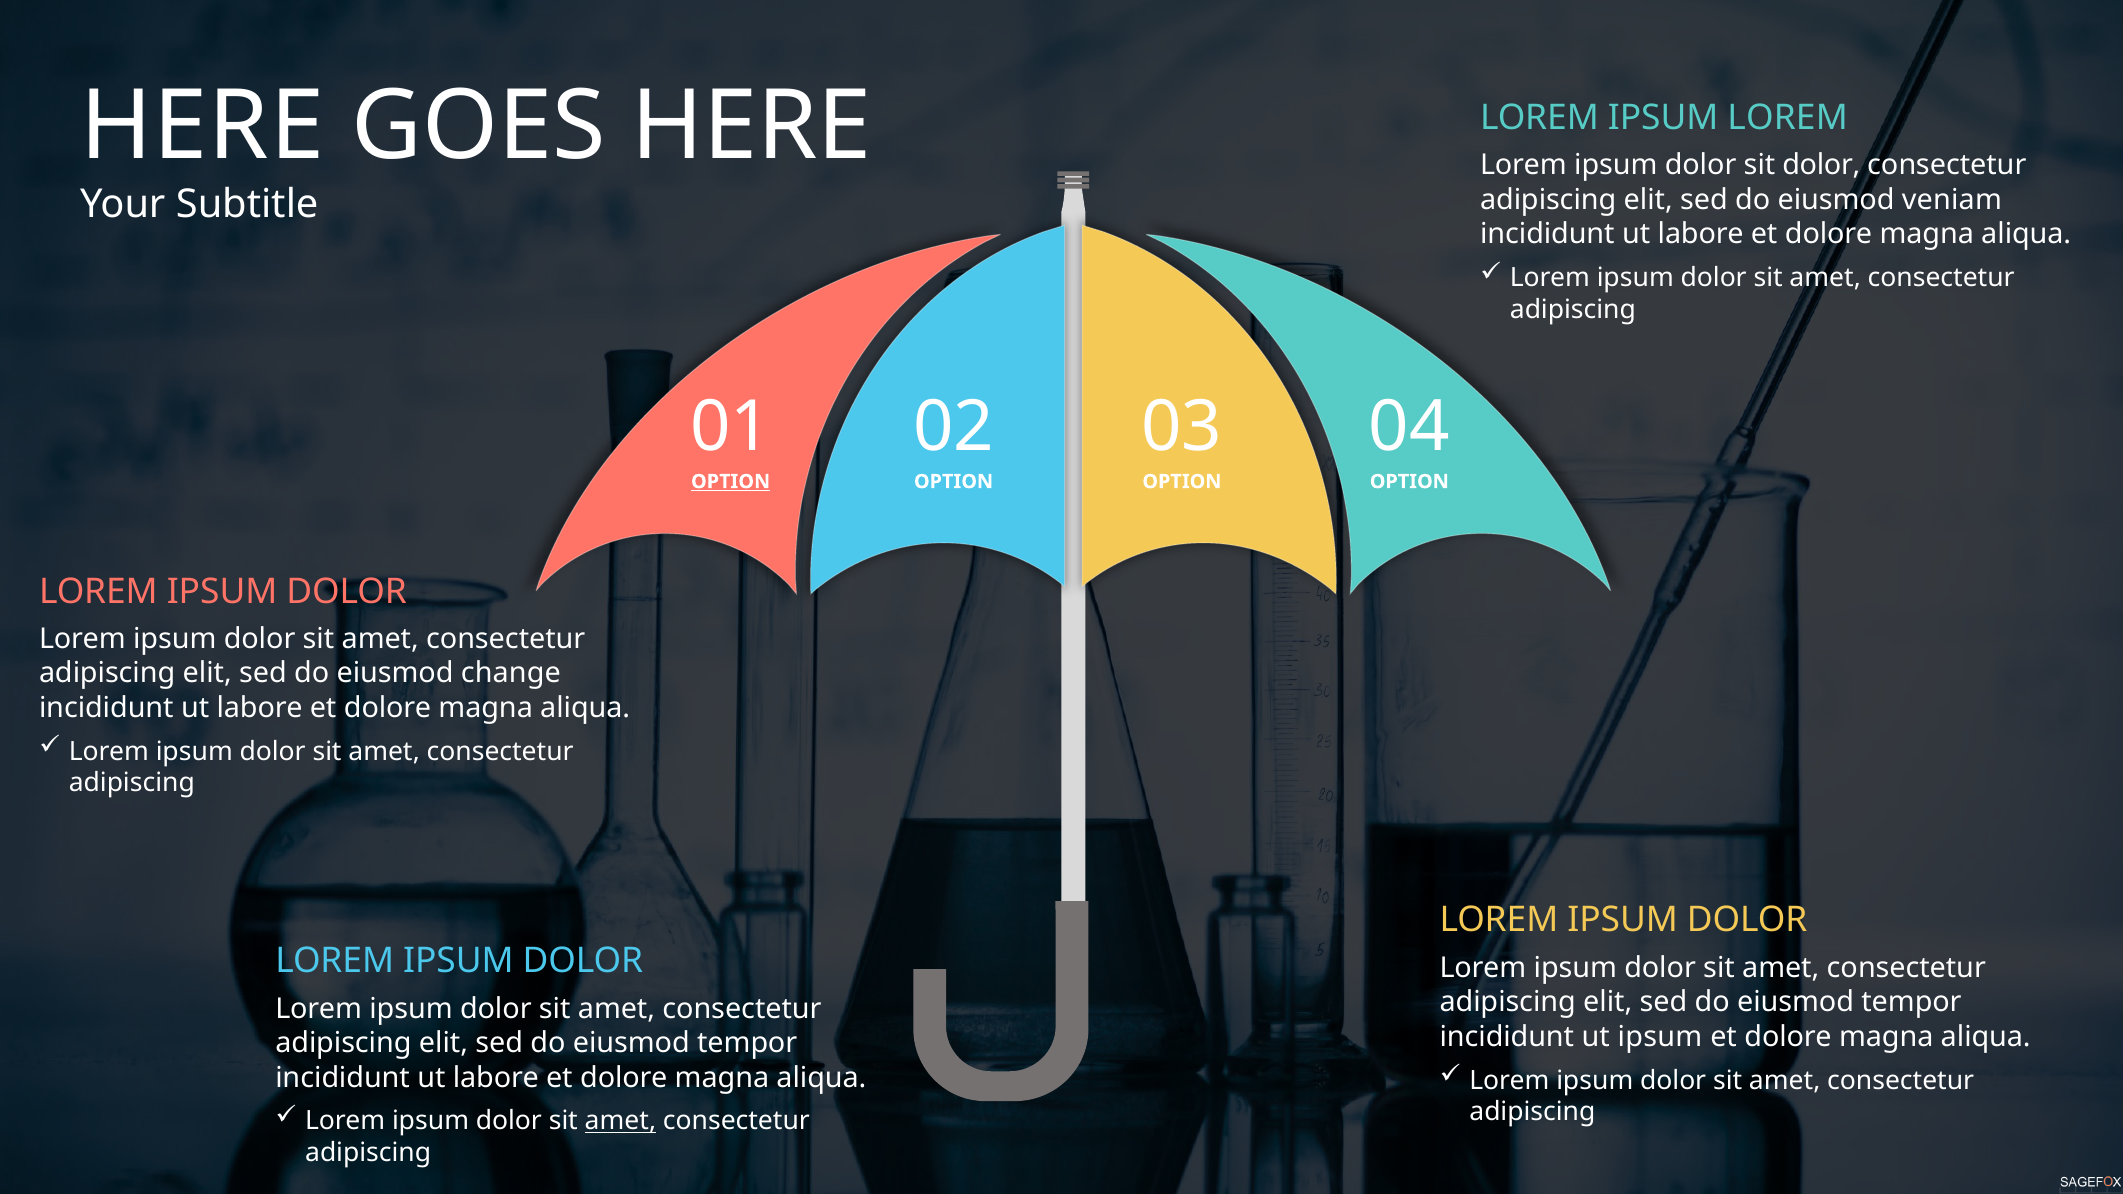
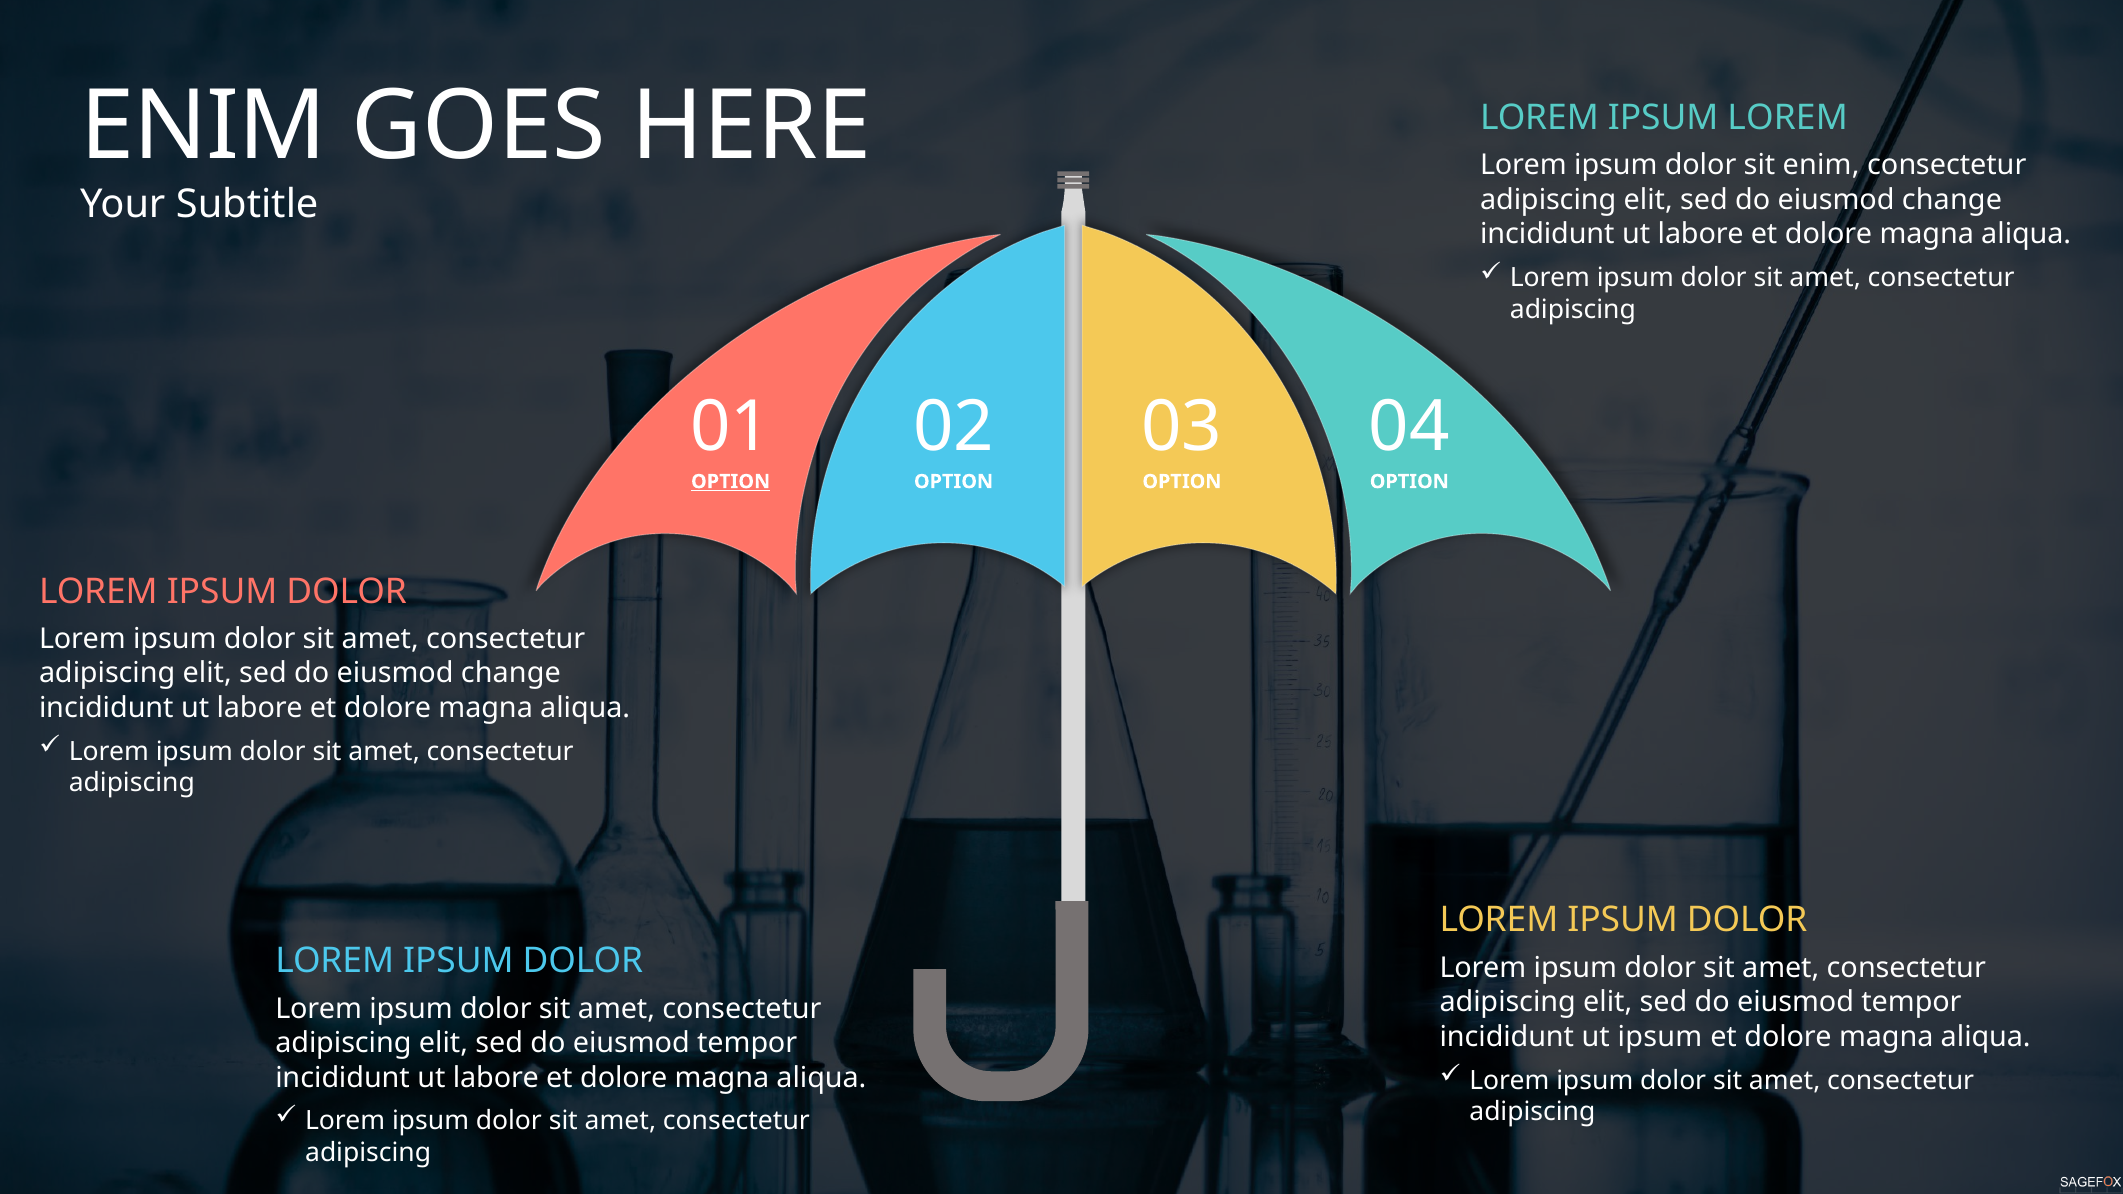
HERE at (203, 126): HERE -> ENIM
sit dolor: dolor -> enim
veniam at (1952, 200): veniam -> change
amet at (620, 1121) underline: present -> none
